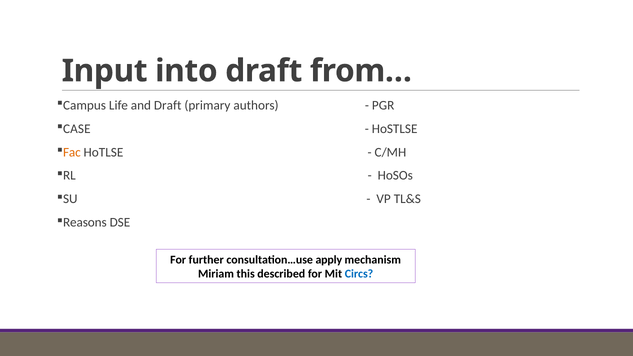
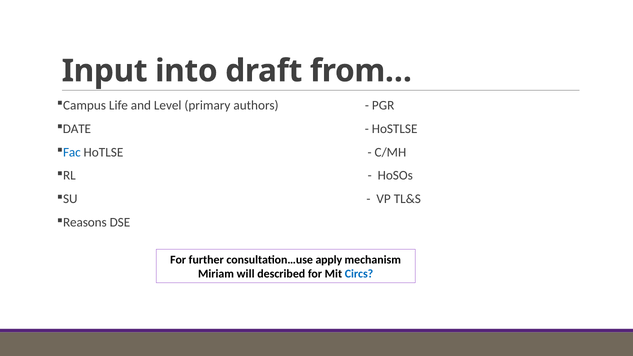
and Draft: Draft -> Level
CASE: CASE -> DATE
Fac colour: orange -> blue
this: this -> will
